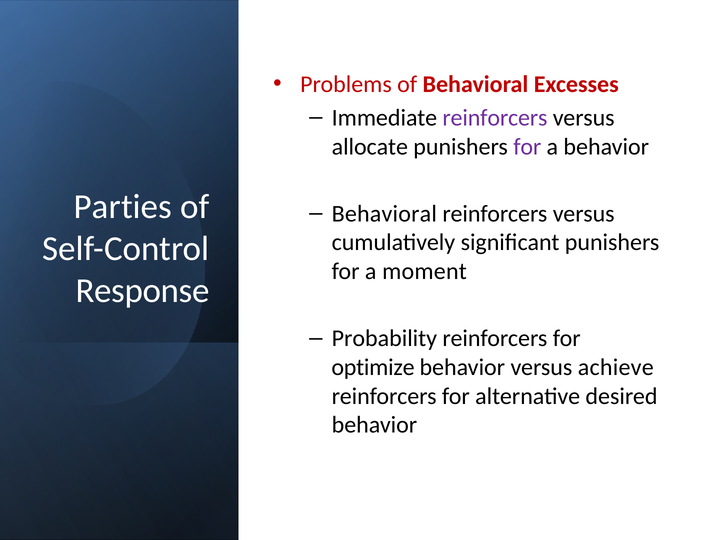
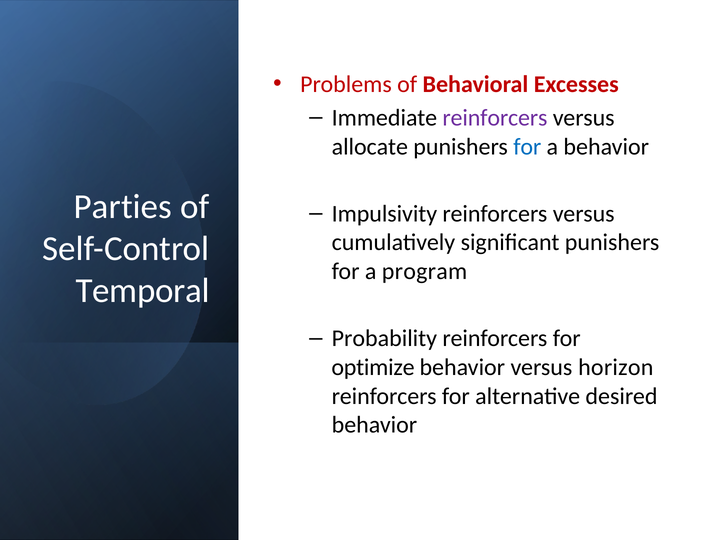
for at (527, 147) colour: purple -> blue
Behavioral at (384, 214): Behavioral -> Impulsivity
moment: moment -> program
Response: Response -> Temporal
achieve: achieve -> horizon
